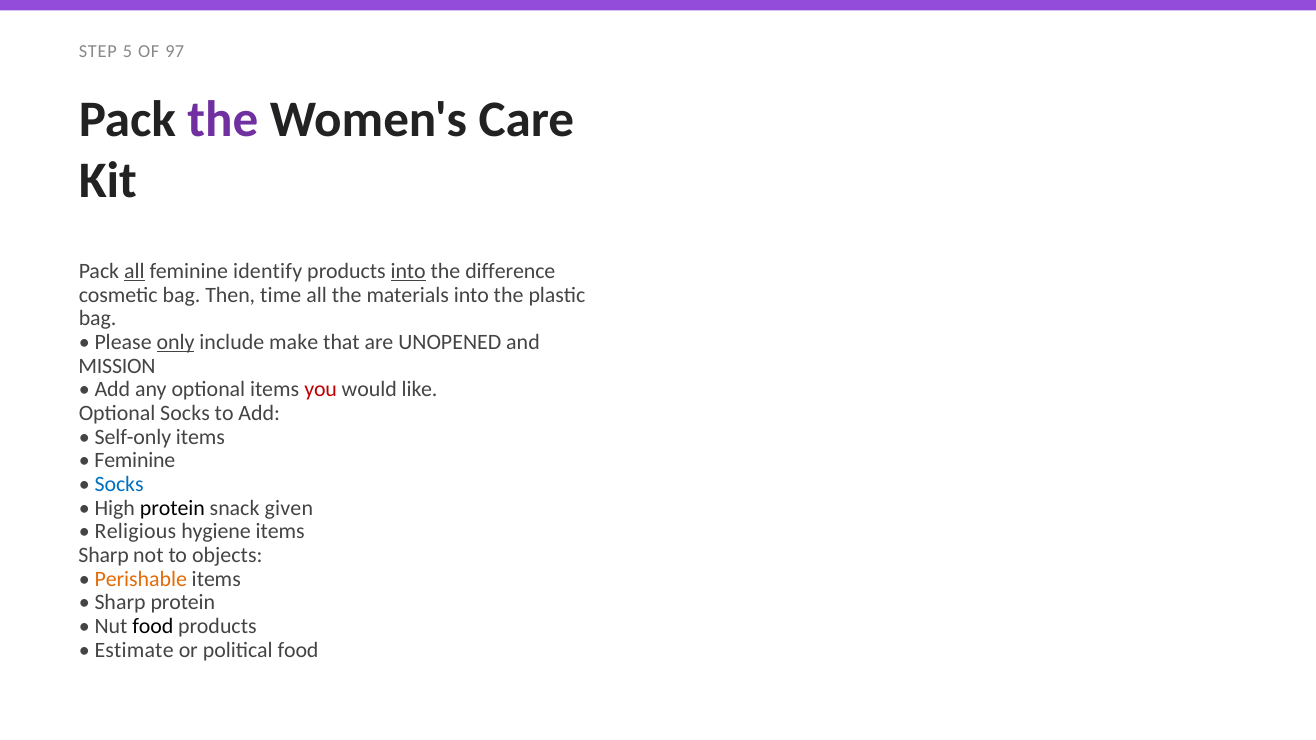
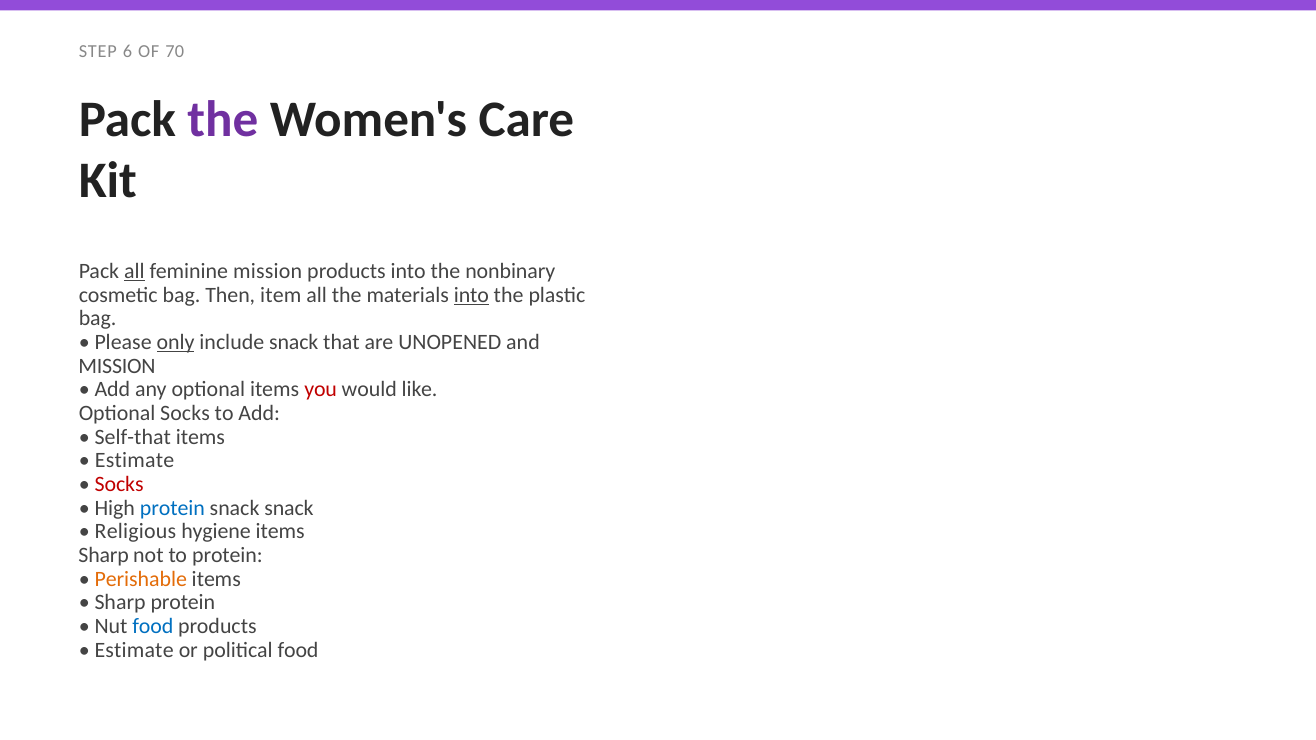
5: 5 -> 6
97: 97 -> 70
feminine identify: identify -> mission
into at (408, 271) underline: present -> none
difference: difference -> nonbinary
time: time -> item
into at (471, 295) underline: none -> present
include make: make -> snack
Self-only: Self-only -> Self-that
Feminine at (135, 461): Feminine -> Estimate
Socks at (119, 484) colour: blue -> red
protein at (172, 508) colour: black -> blue
snack given: given -> snack
to objects: objects -> protein
food at (153, 626) colour: black -> blue
